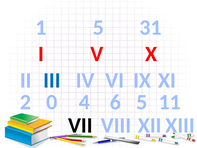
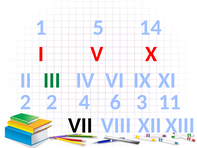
31: 31 -> 14
III colour: blue -> green
2 0: 0 -> 2
6 5: 5 -> 3
